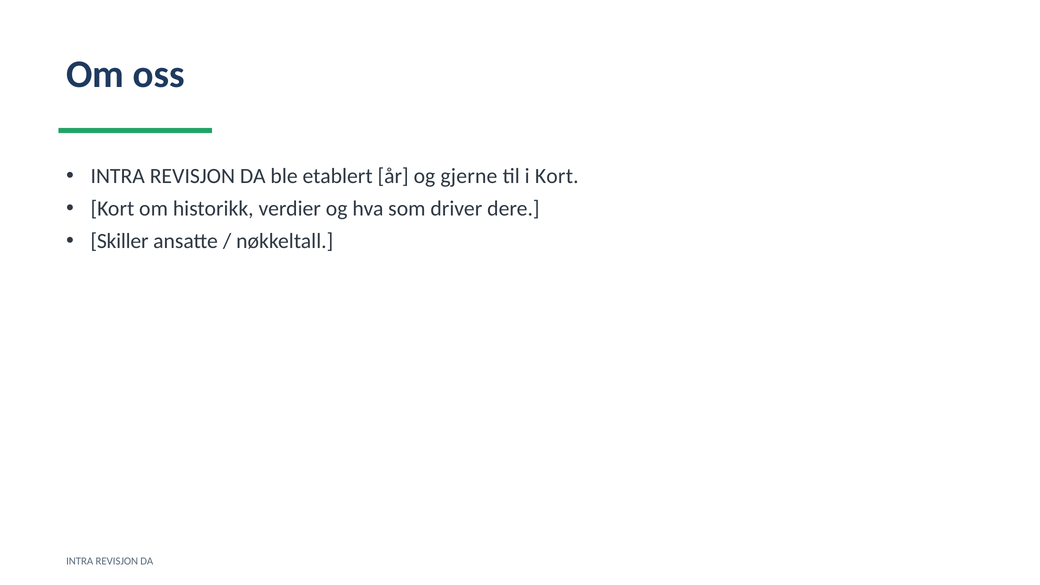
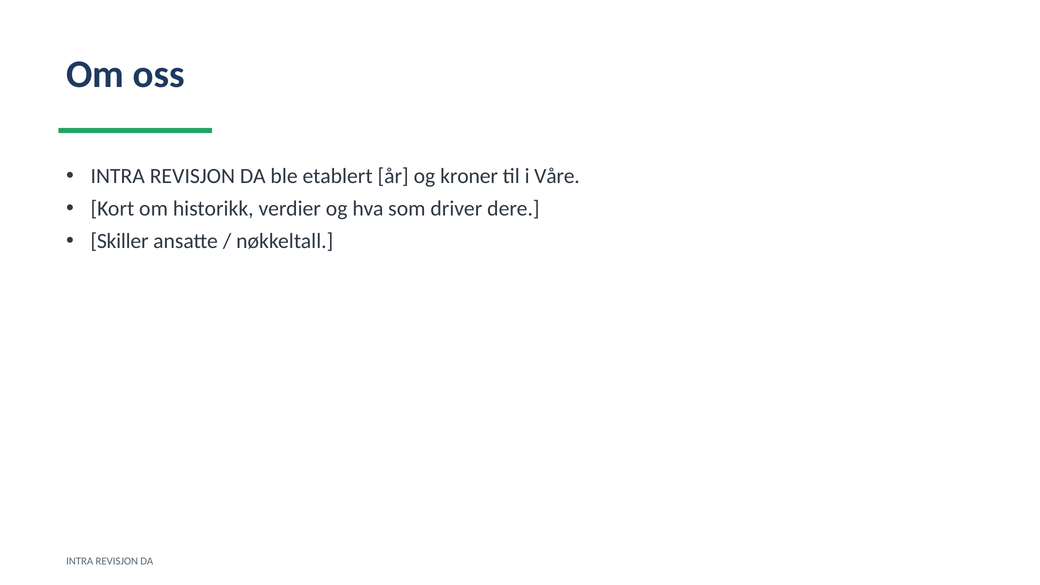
gjerne: gjerne -> kroner
i Kort: Kort -> Våre
